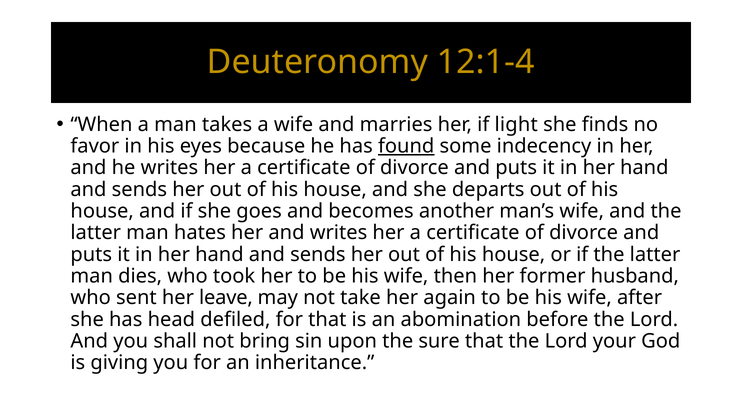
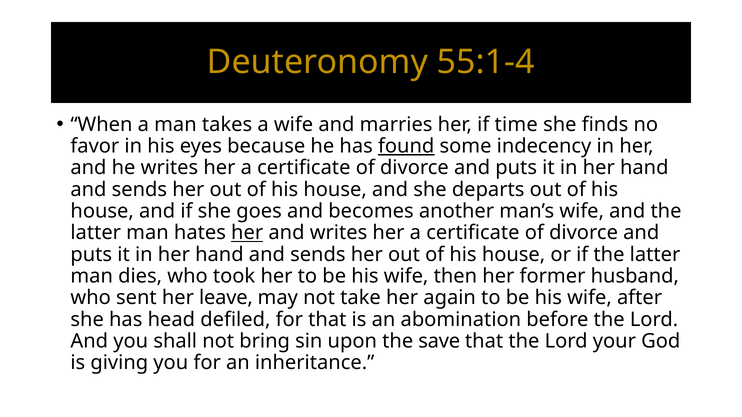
12:1-4: 12:1-4 -> 55:1-4
light: light -> time
her at (247, 233) underline: none -> present
sure: sure -> save
